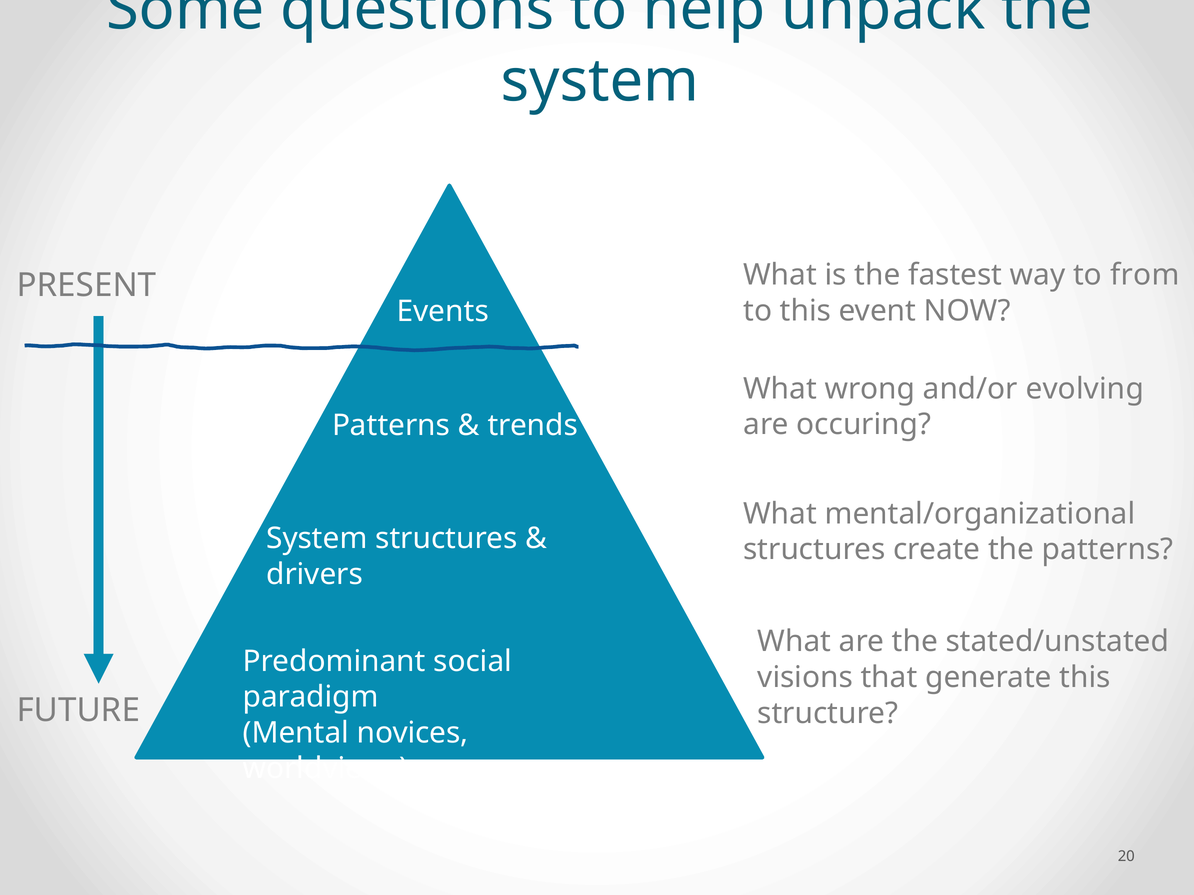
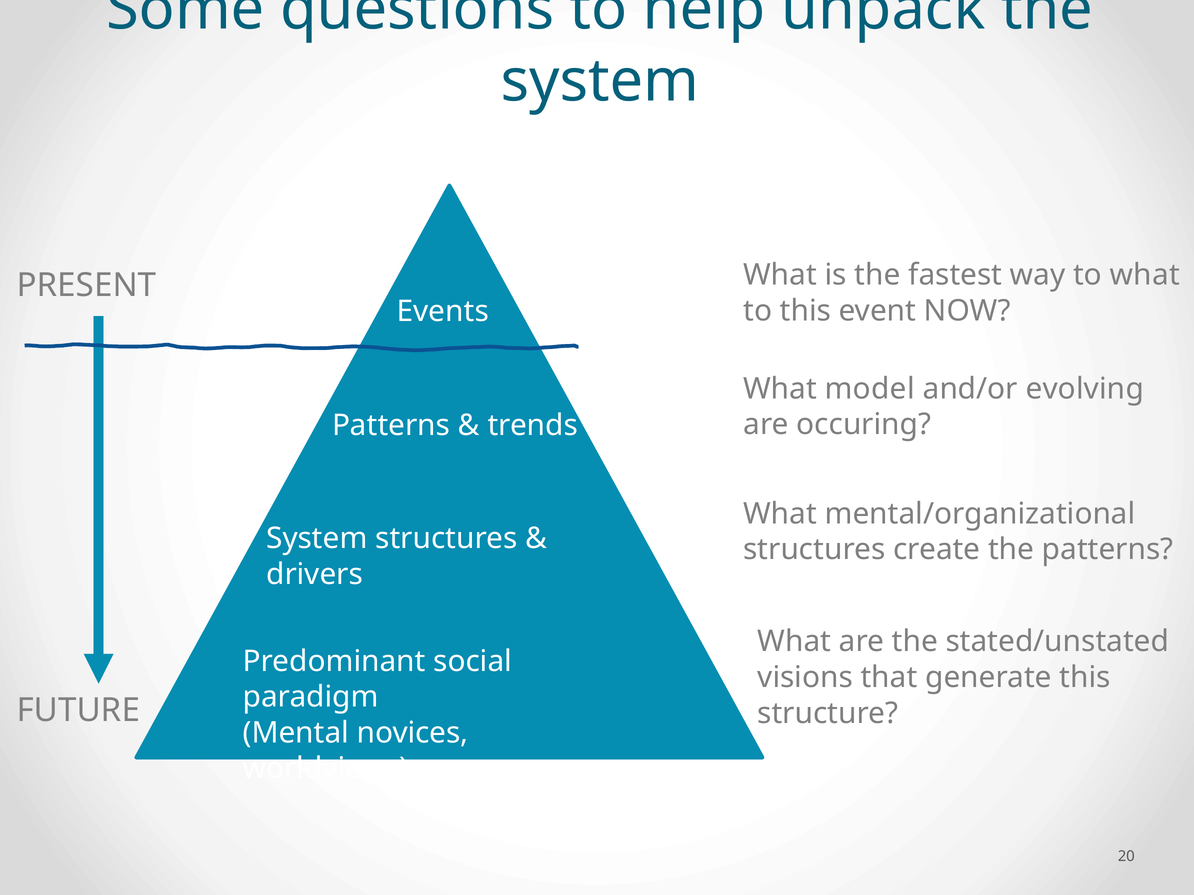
to from: from -> what
wrong: wrong -> model
